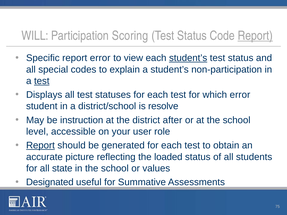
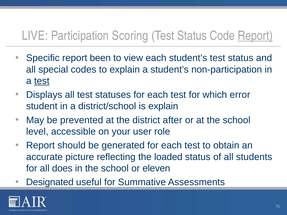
WILL: WILL -> LIVE
report error: error -> been
student’s at (188, 58) underline: present -> none
is resolve: resolve -> explain
instruction: instruction -> prevented
Report at (40, 146) underline: present -> none
state: state -> does
values: values -> eleven
